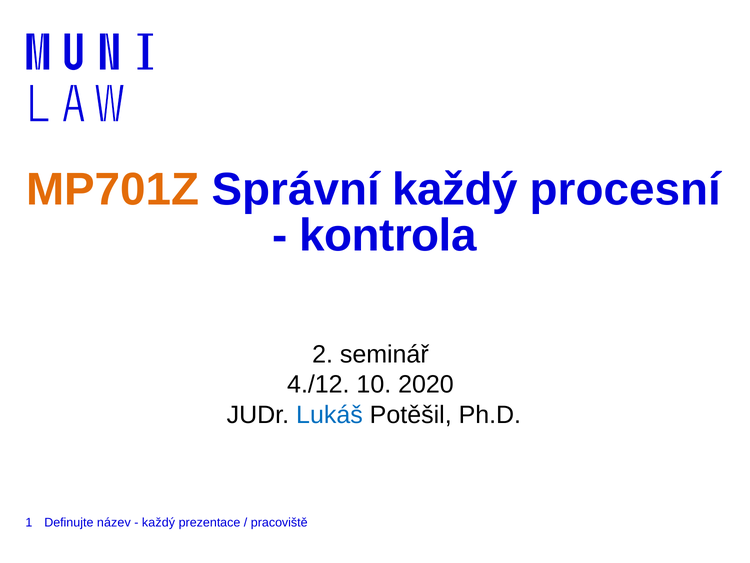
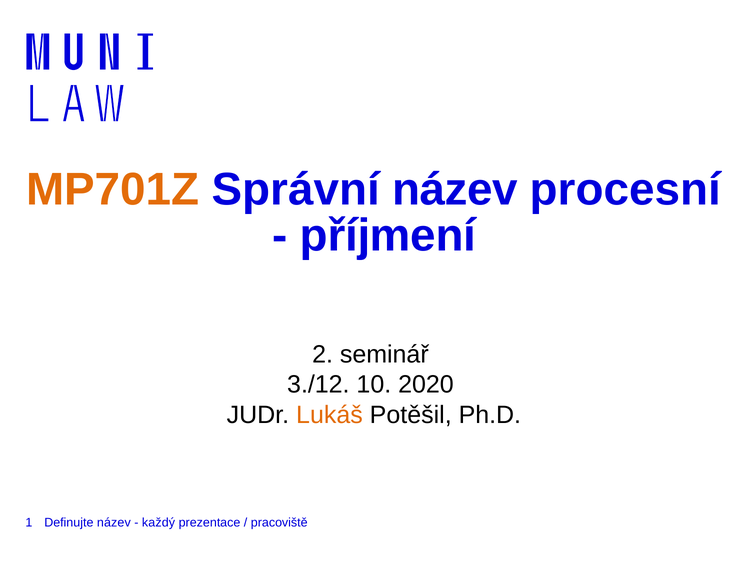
Správní každý: každý -> název
kontrola: kontrola -> příjmení
4./12: 4./12 -> 3./12
Lukáš colour: blue -> orange
